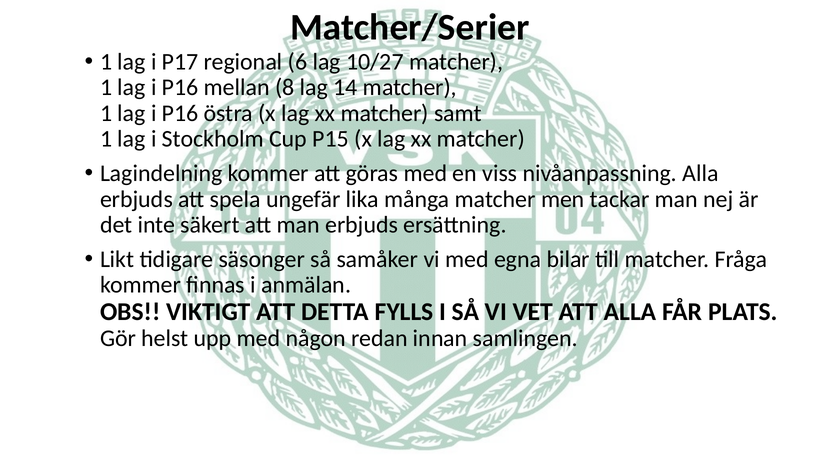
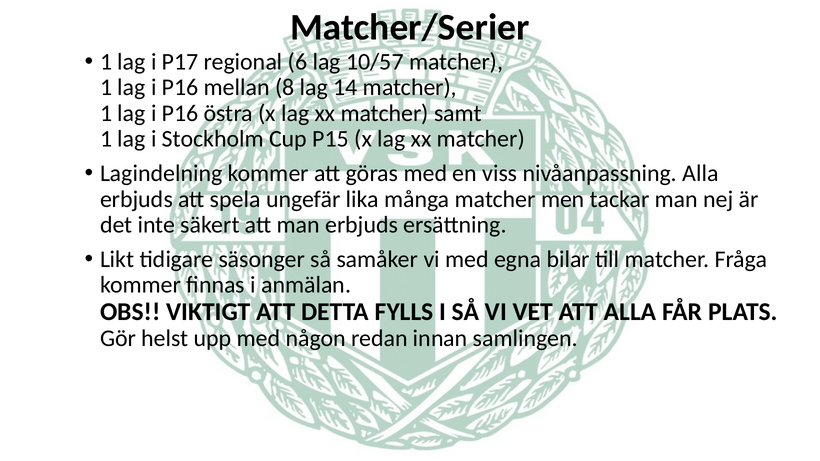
10/27: 10/27 -> 10/57
